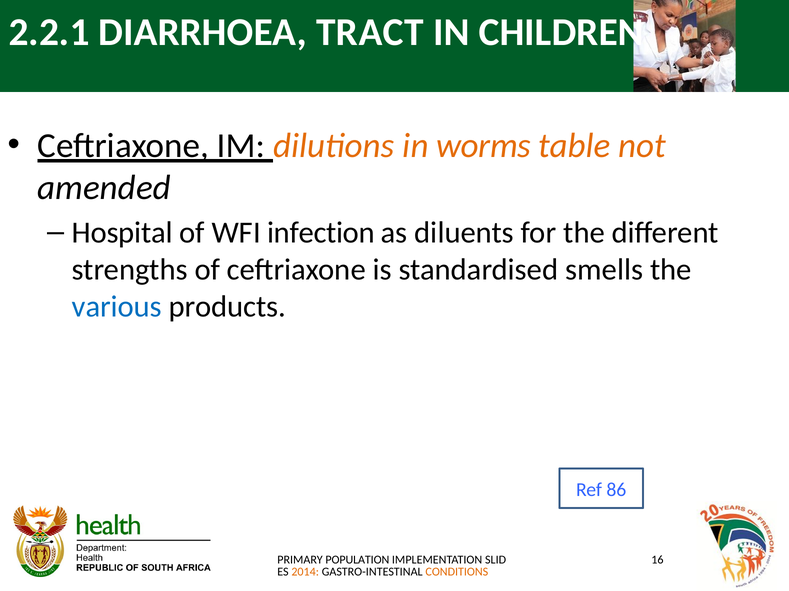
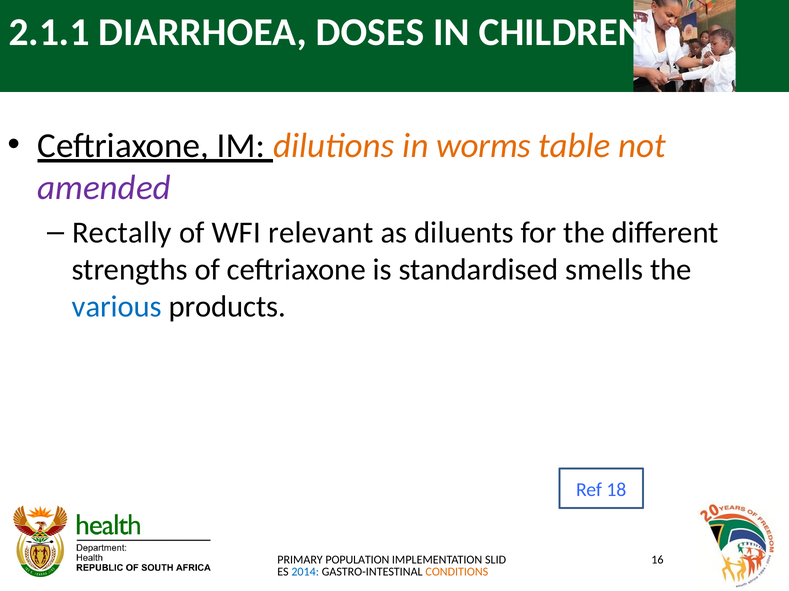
2.2.1: 2.2.1 -> 2.1.1
TRACT: TRACT -> DOSES
amended colour: black -> purple
Hospital: Hospital -> Rectally
infection: infection -> relevant
86: 86 -> 18
2014 colour: orange -> blue
